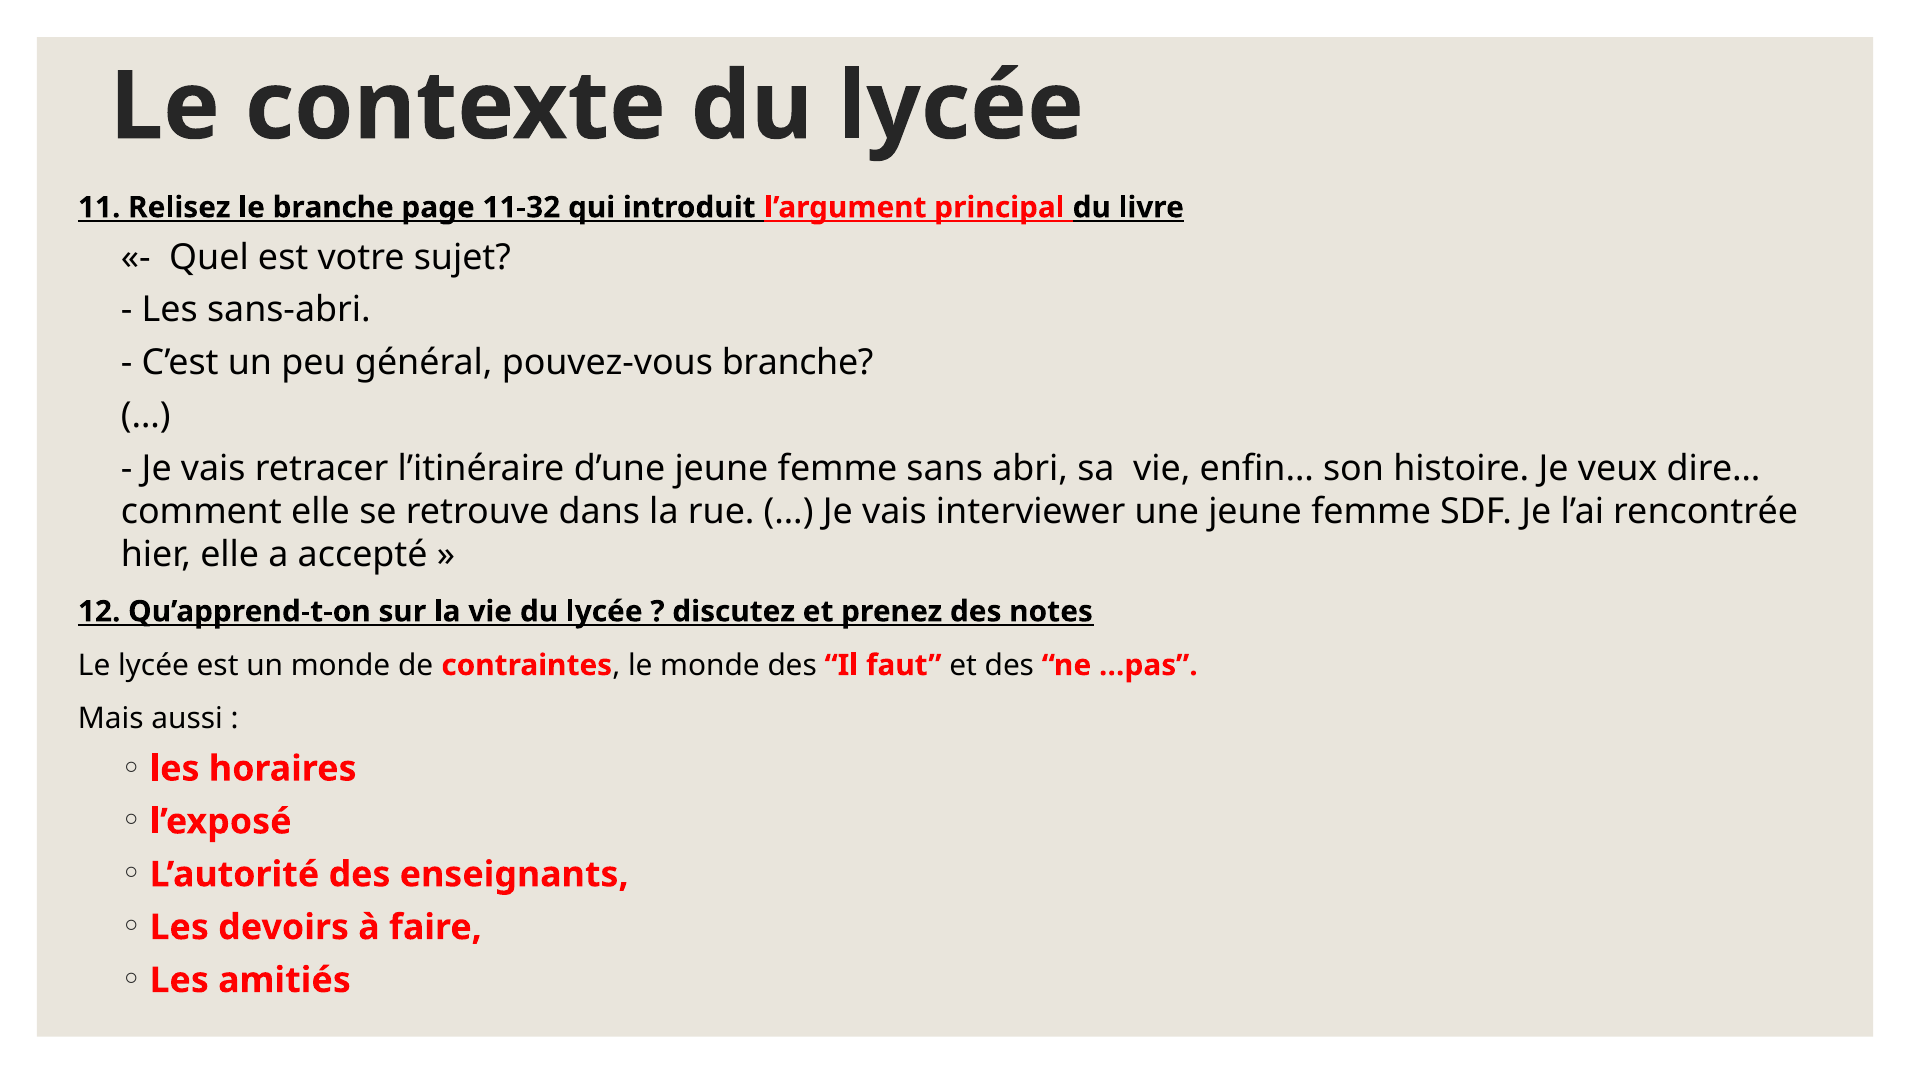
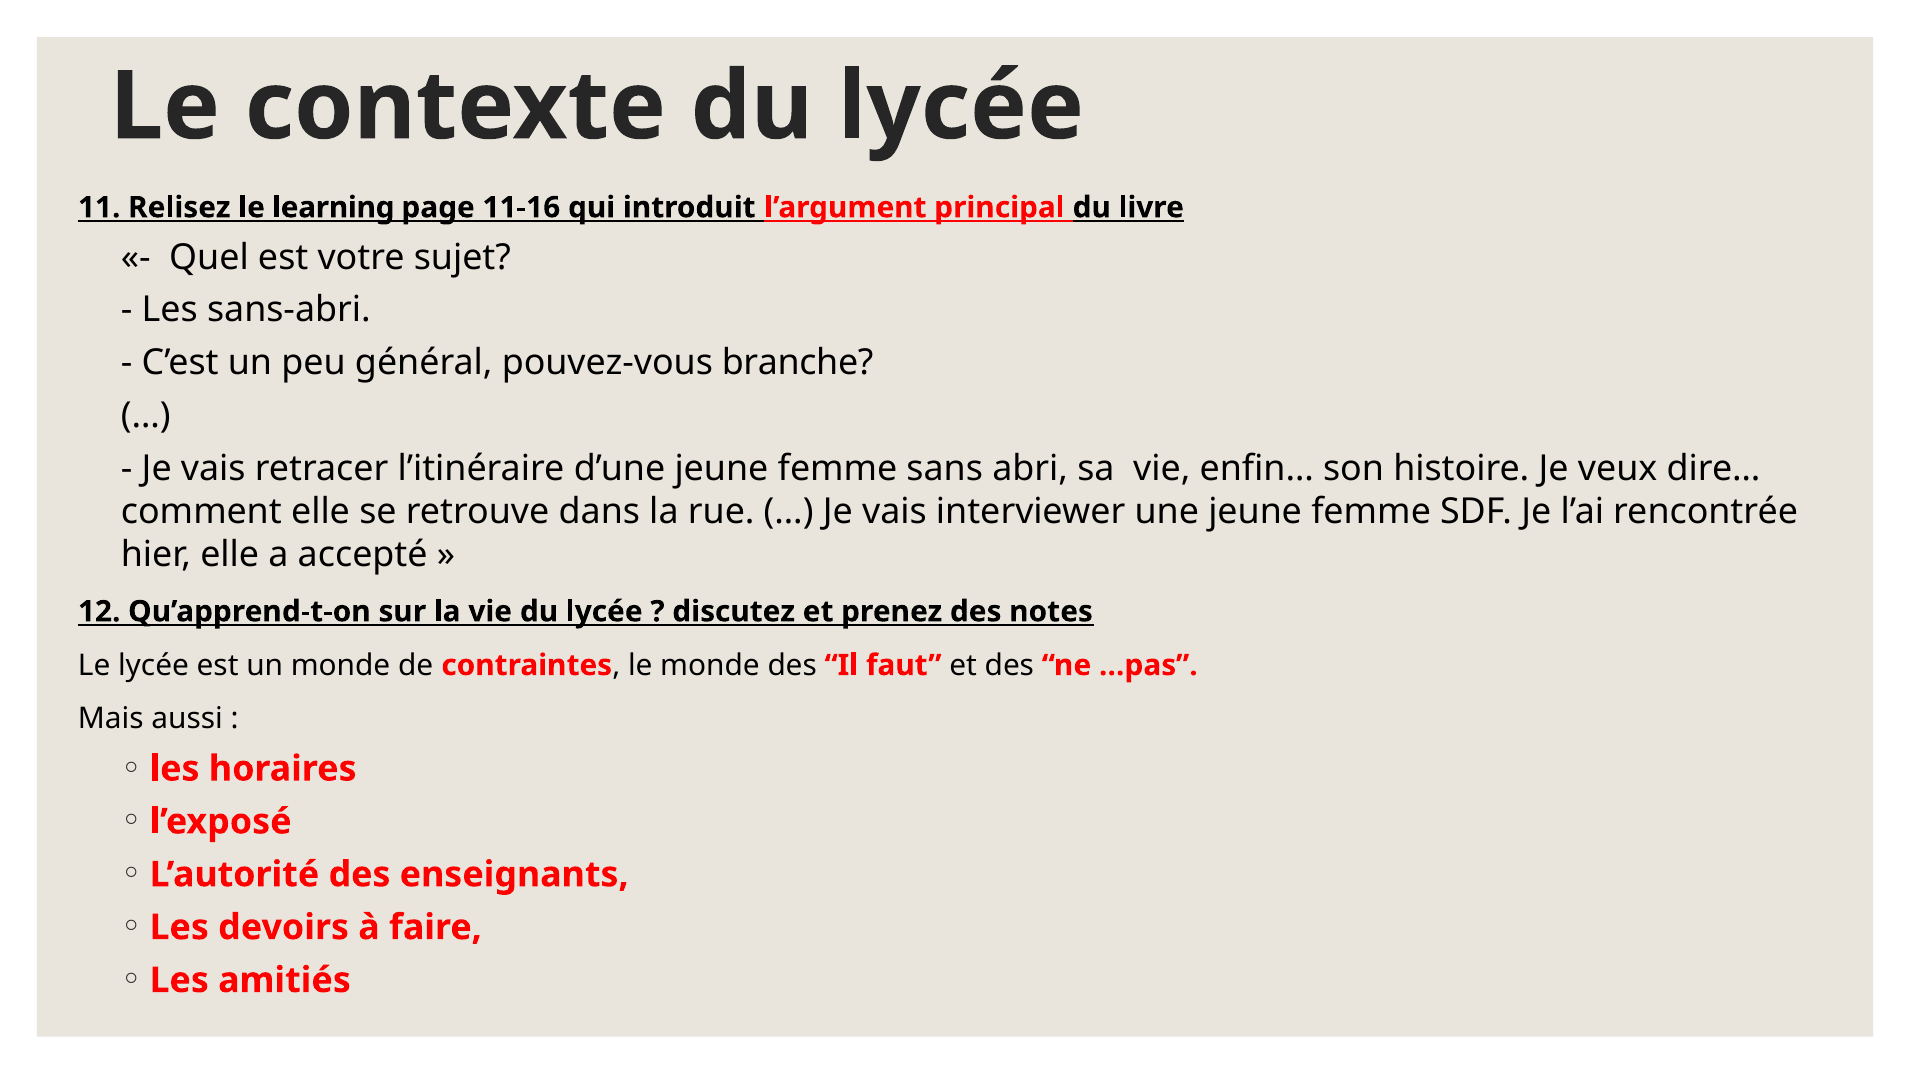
le branche: branche -> learning
11-32: 11-32 -> 11-16
